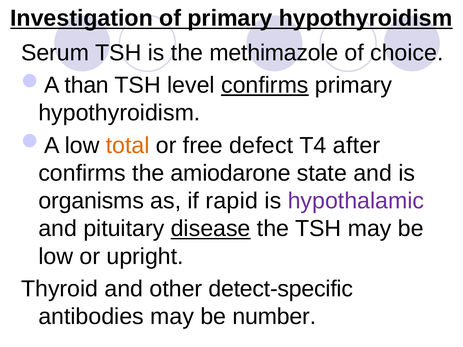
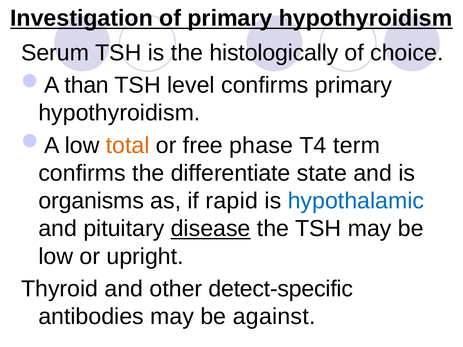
methimazole: methimazole -> histologically
confirms at (265, 85) underline: present -> none
defect: defect -> phase
after: after -> term
amiodarone: amiodarone -> differentiate
hypothalamic colour: purple -> blue
number: number -> against
